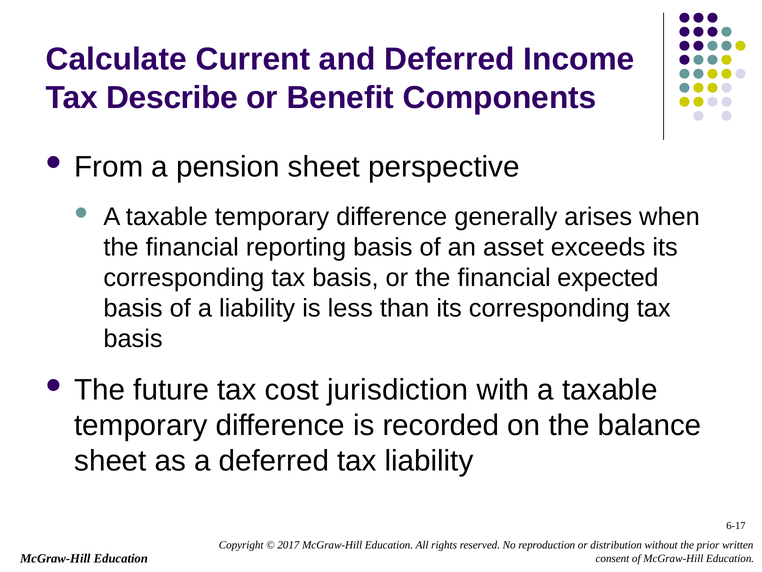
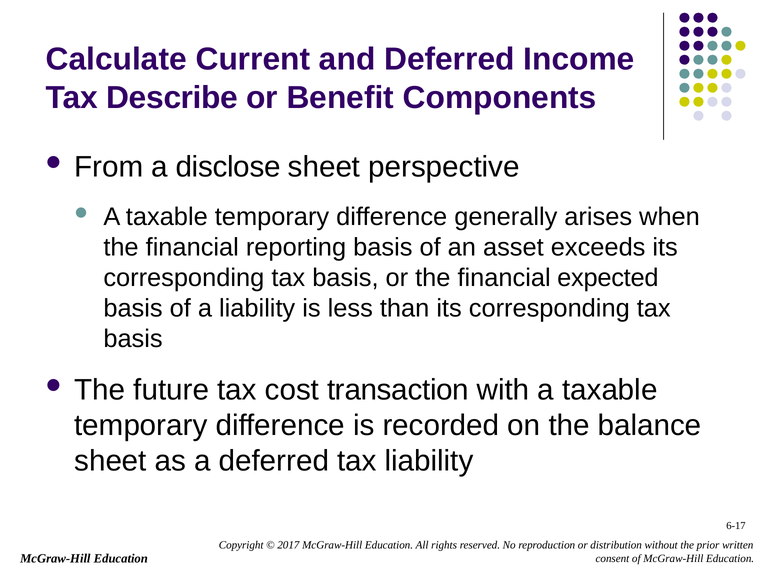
pension: pension -> disclose
jurisdiction: jurisdiction -> transaction
